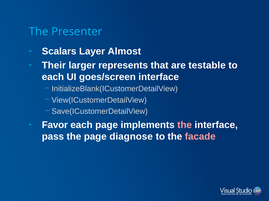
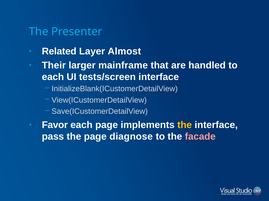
Scalars: Scalars -> Related
represents: represents -> mainframe
testable: testable -> handled
goes/screen: goes/screen -> tests/screen
the at (185, 125) colour: pink -> yellow
